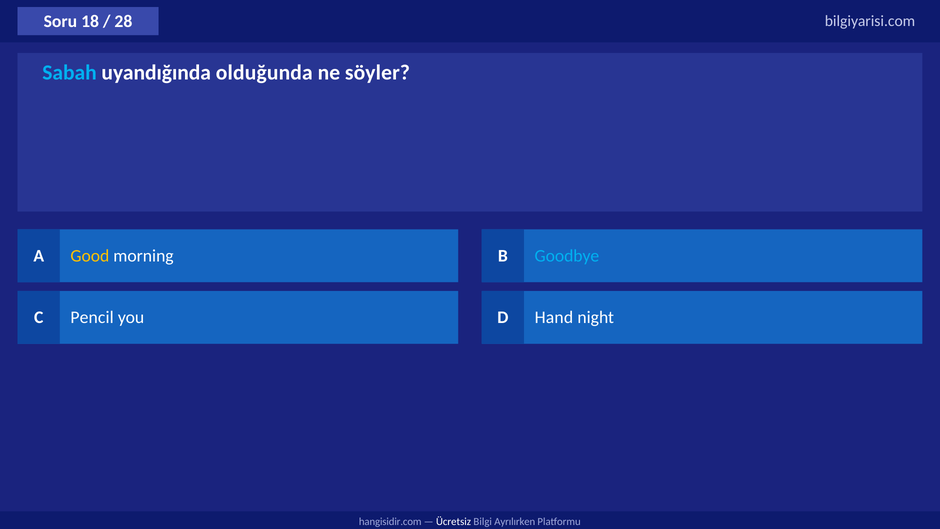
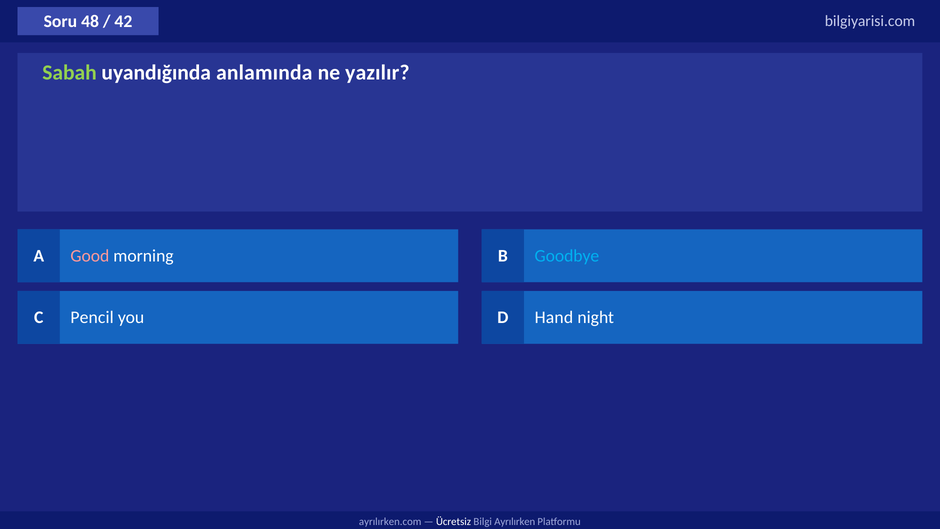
18: 18 -> 48
28: 28 -> 42
Sabah colour: light blue -> light green
olduğunda: olduğunda -> anlamında
söyler: söyler -> yazılır
Good colour: yellow -> pink
hangisidir.com: hangisidir.com -> ayrılırken.com
